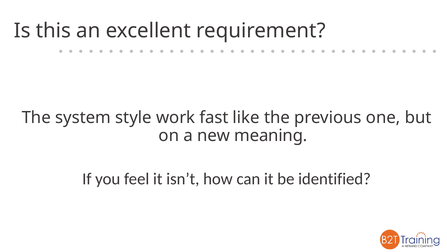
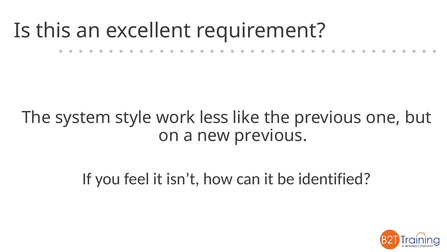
fast: fast -> less
new meaning: meaning -> previous
